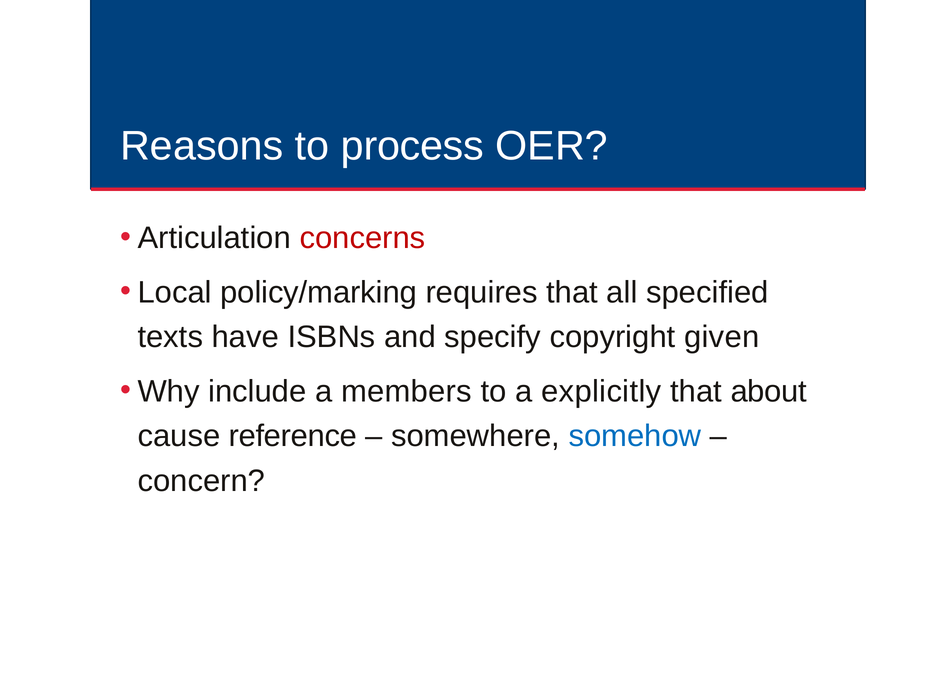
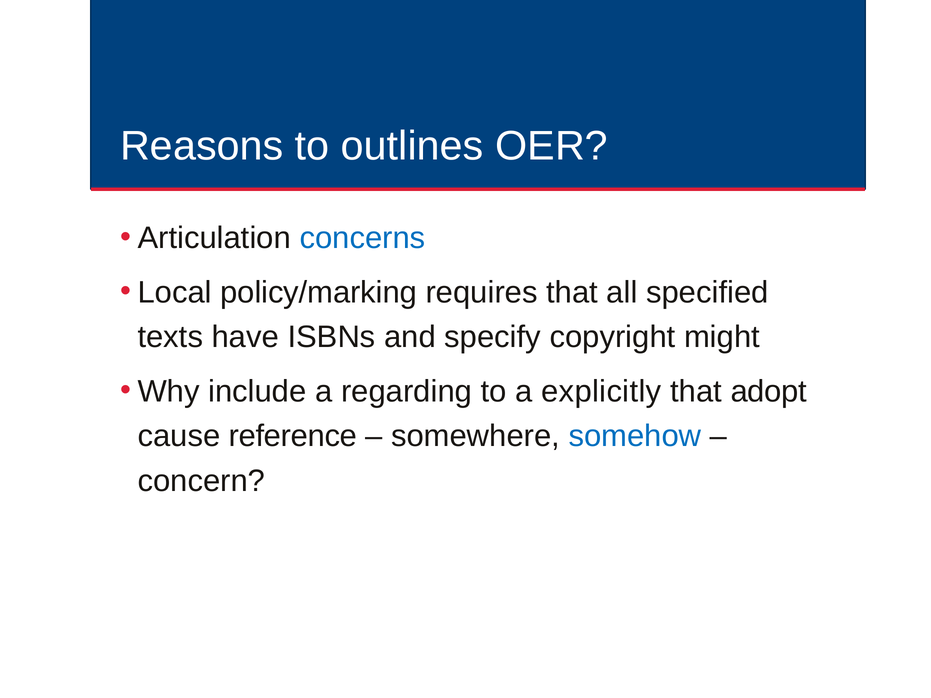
process: process -> outlines
concerns colour: red -> blue
given: given -> might
members: members -> regarding
about: about -> adopt
